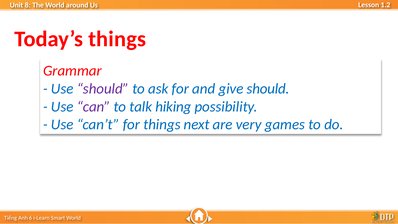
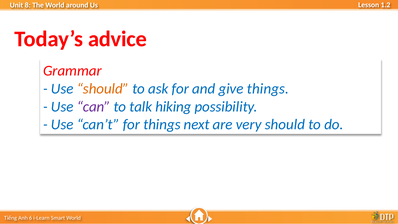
Today’s things: things -> advice
should at (103, 89) colour: purple -> orange
give should: should -> things
very games: games -> should
